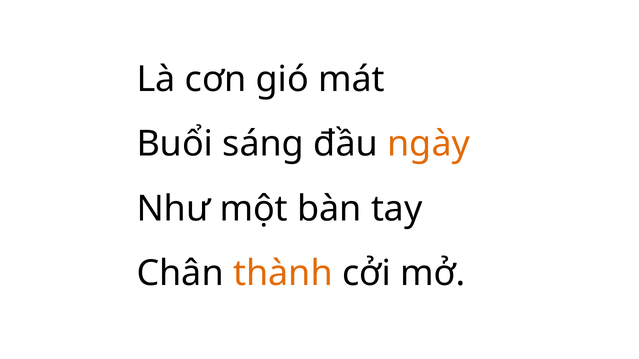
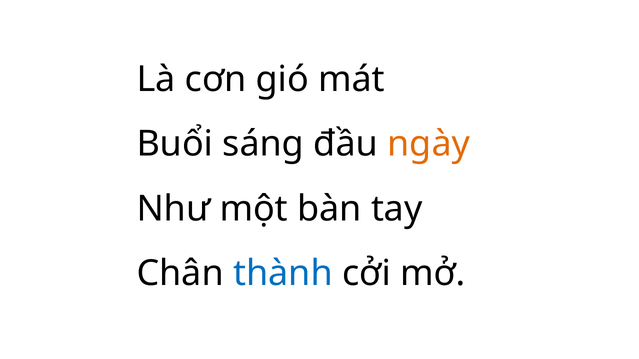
thành colour: orange -> blue
